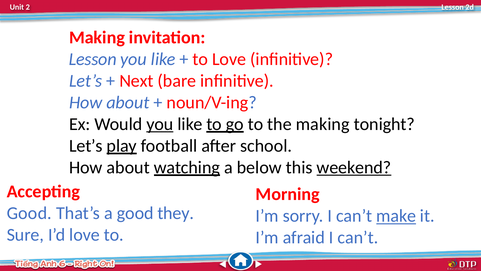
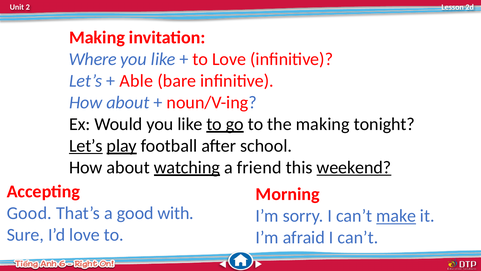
Lesson at (93, 59): Lesson -> Where
Next: Next -> Able
you at (160, 124) underline: present -> none
Let’s at (86, 146) underline: none -> present
below: below -> friend
they: they -> with
